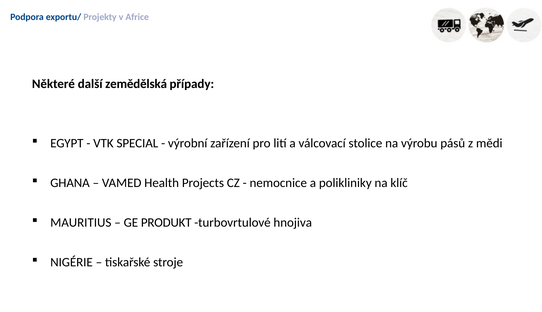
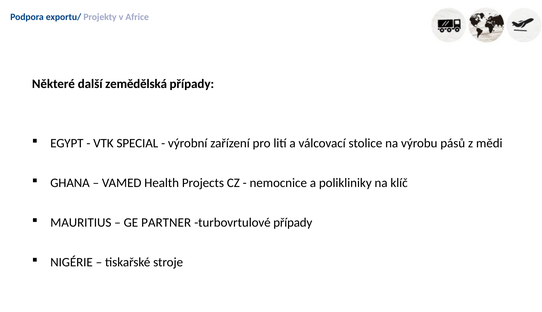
PRODUKT: PRODUKT -> PARTNER
turbovrtulové hnojiva: hnojiva -> případy
